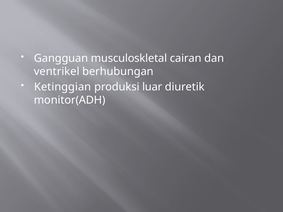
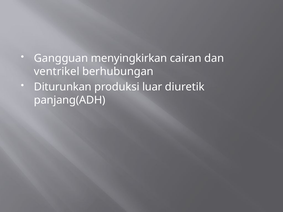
musculoskletal: musculoskletal -> menyingkirkan
Ketinggian: Ketinggian -> Diturunkan
monitor(ADH: monitor(ADH -> panjang(ADH
